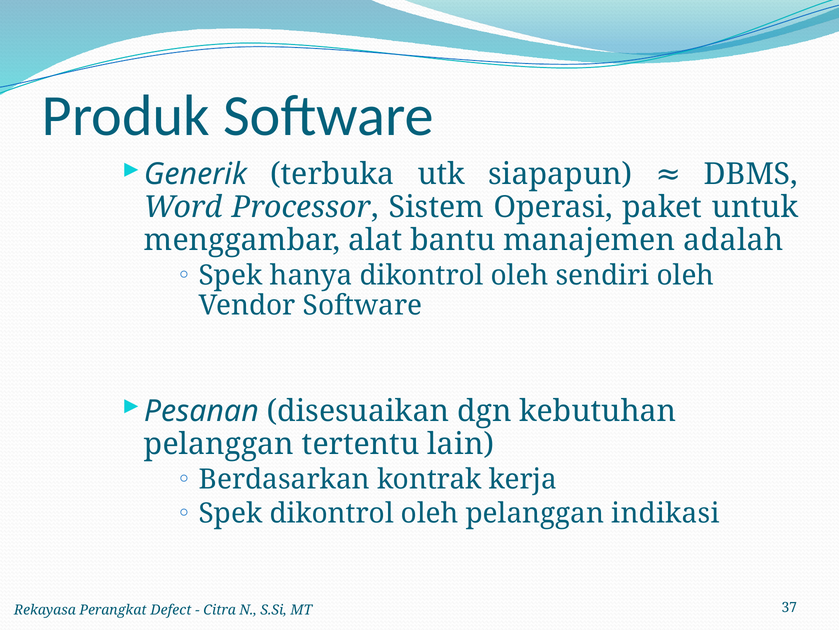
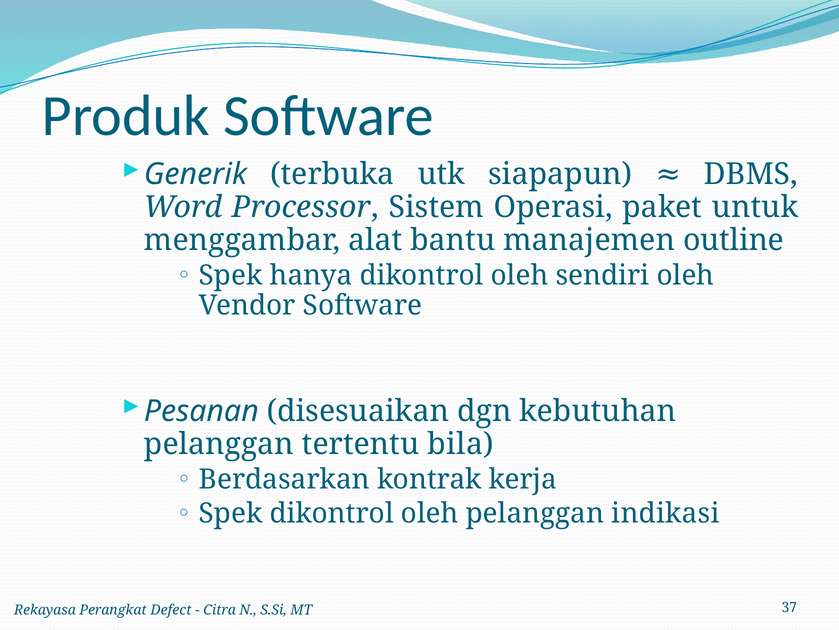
adalah: adalah -> outline
lain: lain -> bila
